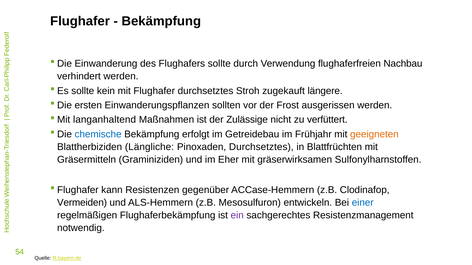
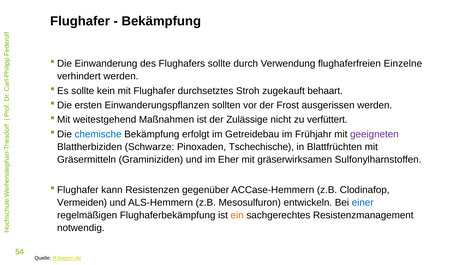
Nachbau: Nachbau -> Einzelne
längere: längere -> behaart
langanhaltend: langanhaltend -> weitestgehend
geeigneten colour: orange -> purple
Längliche: Längliche -> Schwarze
Pinoxaden Durchsetztes: Durchsetztes -> Tschechische
ein colour: purple -> orange
